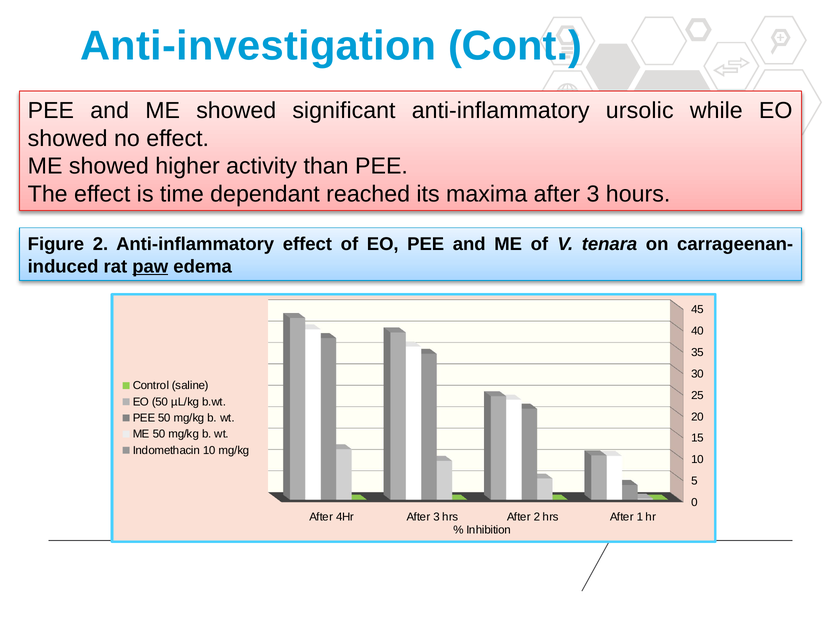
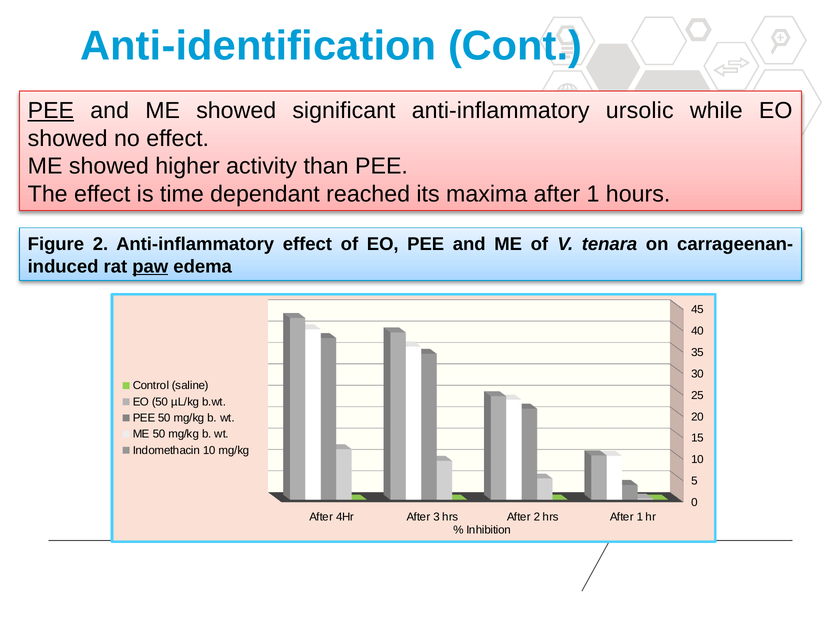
Anti-investigation: Anti-investigation -> Anti-identification
PEE at (51, 111) underline: none -> present
maxima after 3: 3 -> 1
